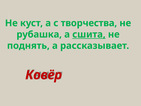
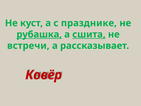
творчества: творчества -> празднике
рубашка underline: none -> present
поднять: поднять -> встречи
